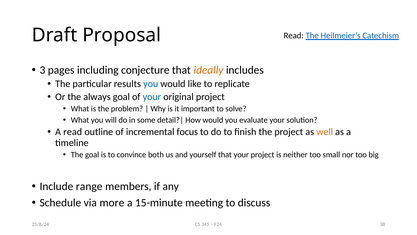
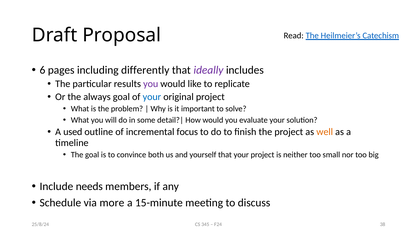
3: 3 -> 6
conjecture: conjecture -> differently
ideally colour: orange -> purple
you at (151, 84) colour: blue -> purple
A read: read -> used
range: range -> needs
